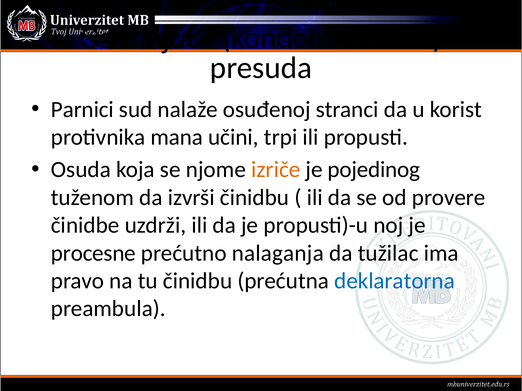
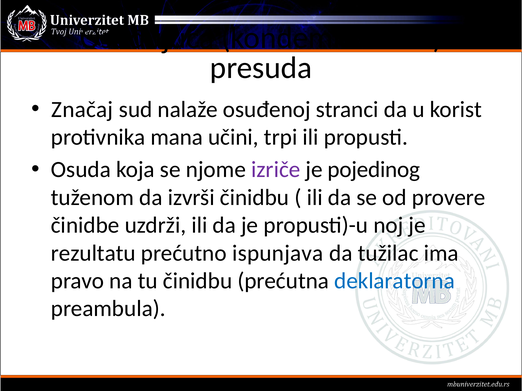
Parnici: Parnici -> Značaj
izriče colour: orange -> purple
procesne: procesne -> rezultatu
nalaganja: nalaganja -> ispunjava
